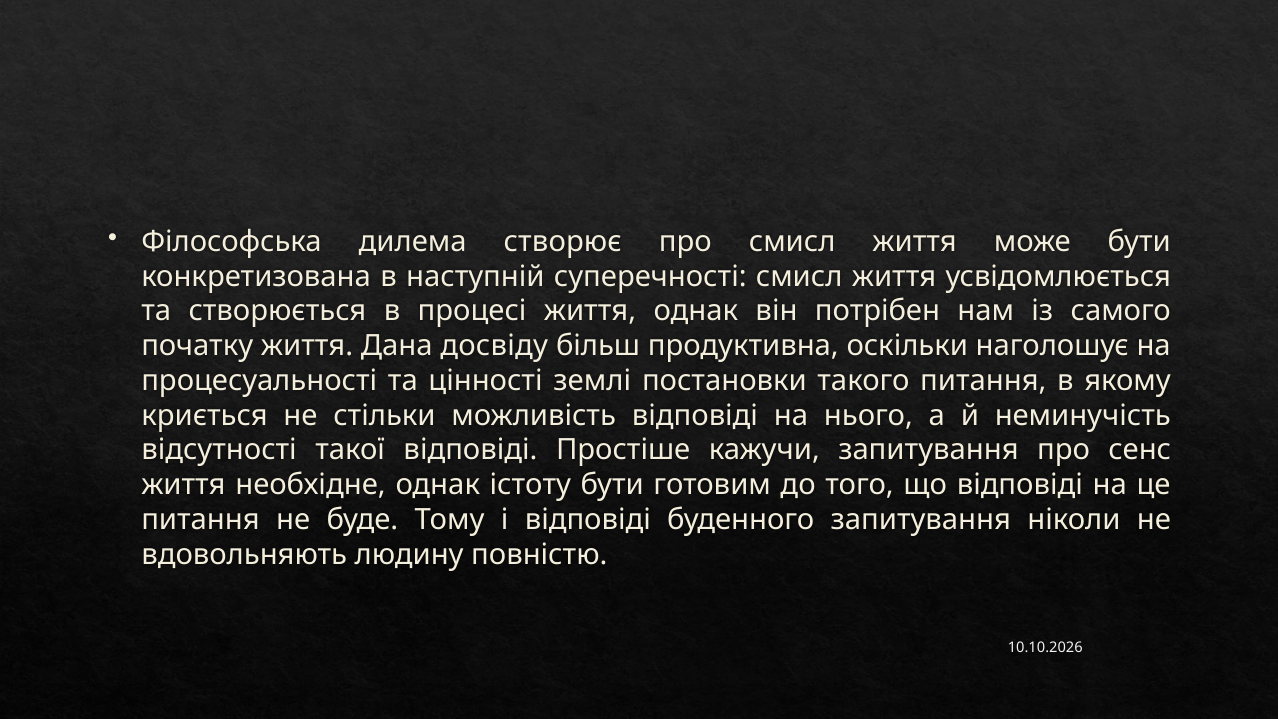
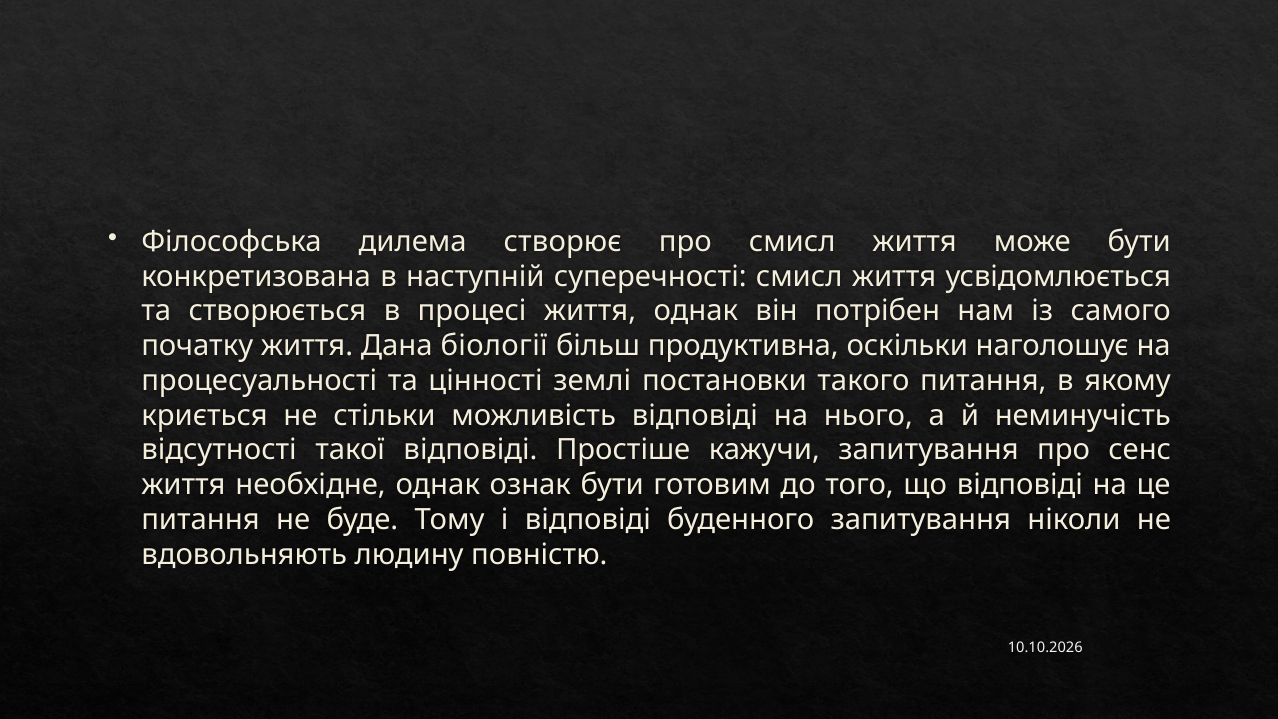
досвіду: досвіду -> біології
істоту: істоту -> ознак
